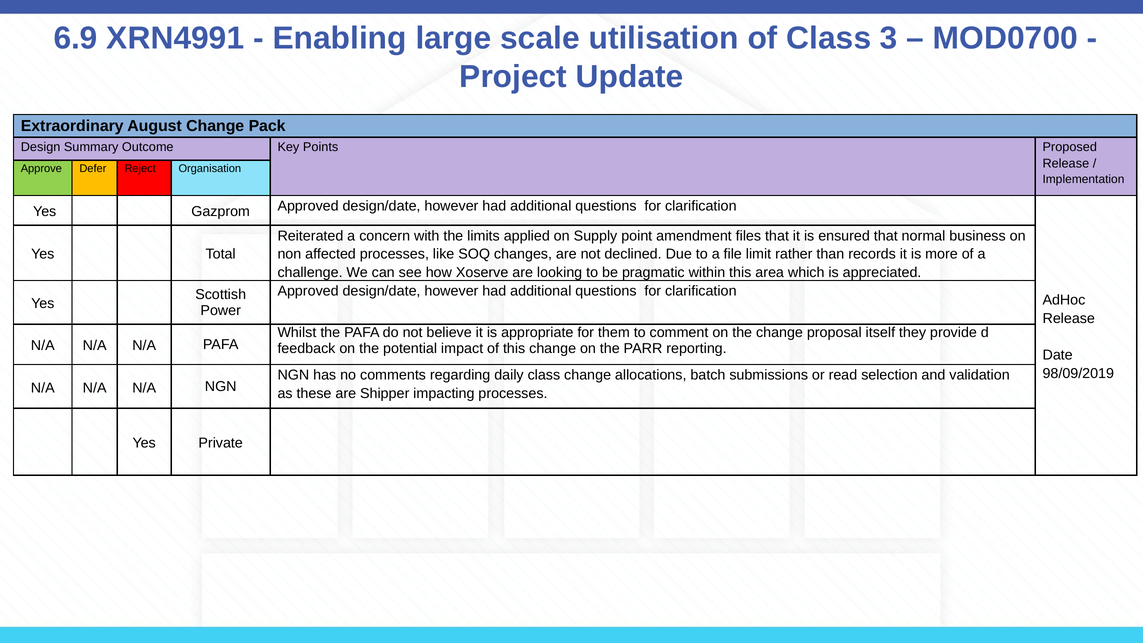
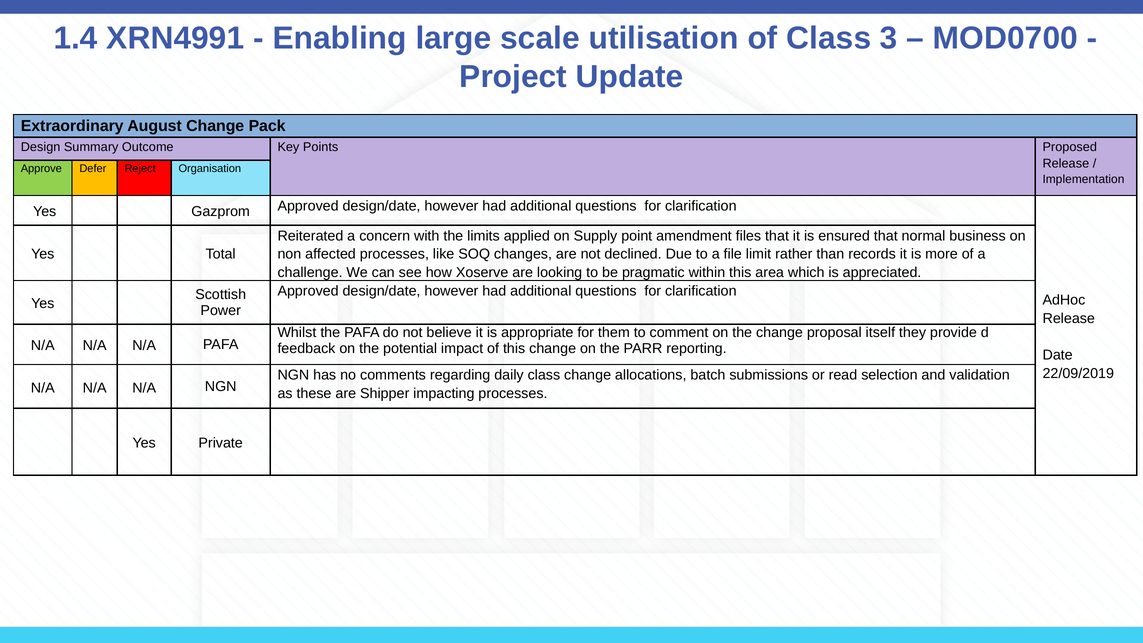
6.9: 6.9 -> 1.4
98/09/2019: 98/09/2019 -> 22/09/2019
